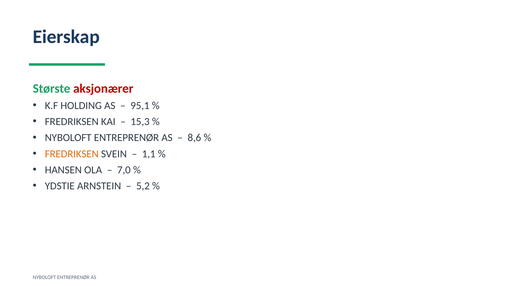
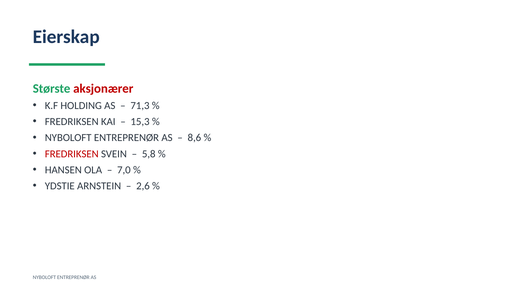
95,1: 95,1 -> 71,3
FREDRIKSEN at (72, 154) colour: orange -> red
1,1: 1,1 -> 5,8
5,2: 5,2 -> 2,6
